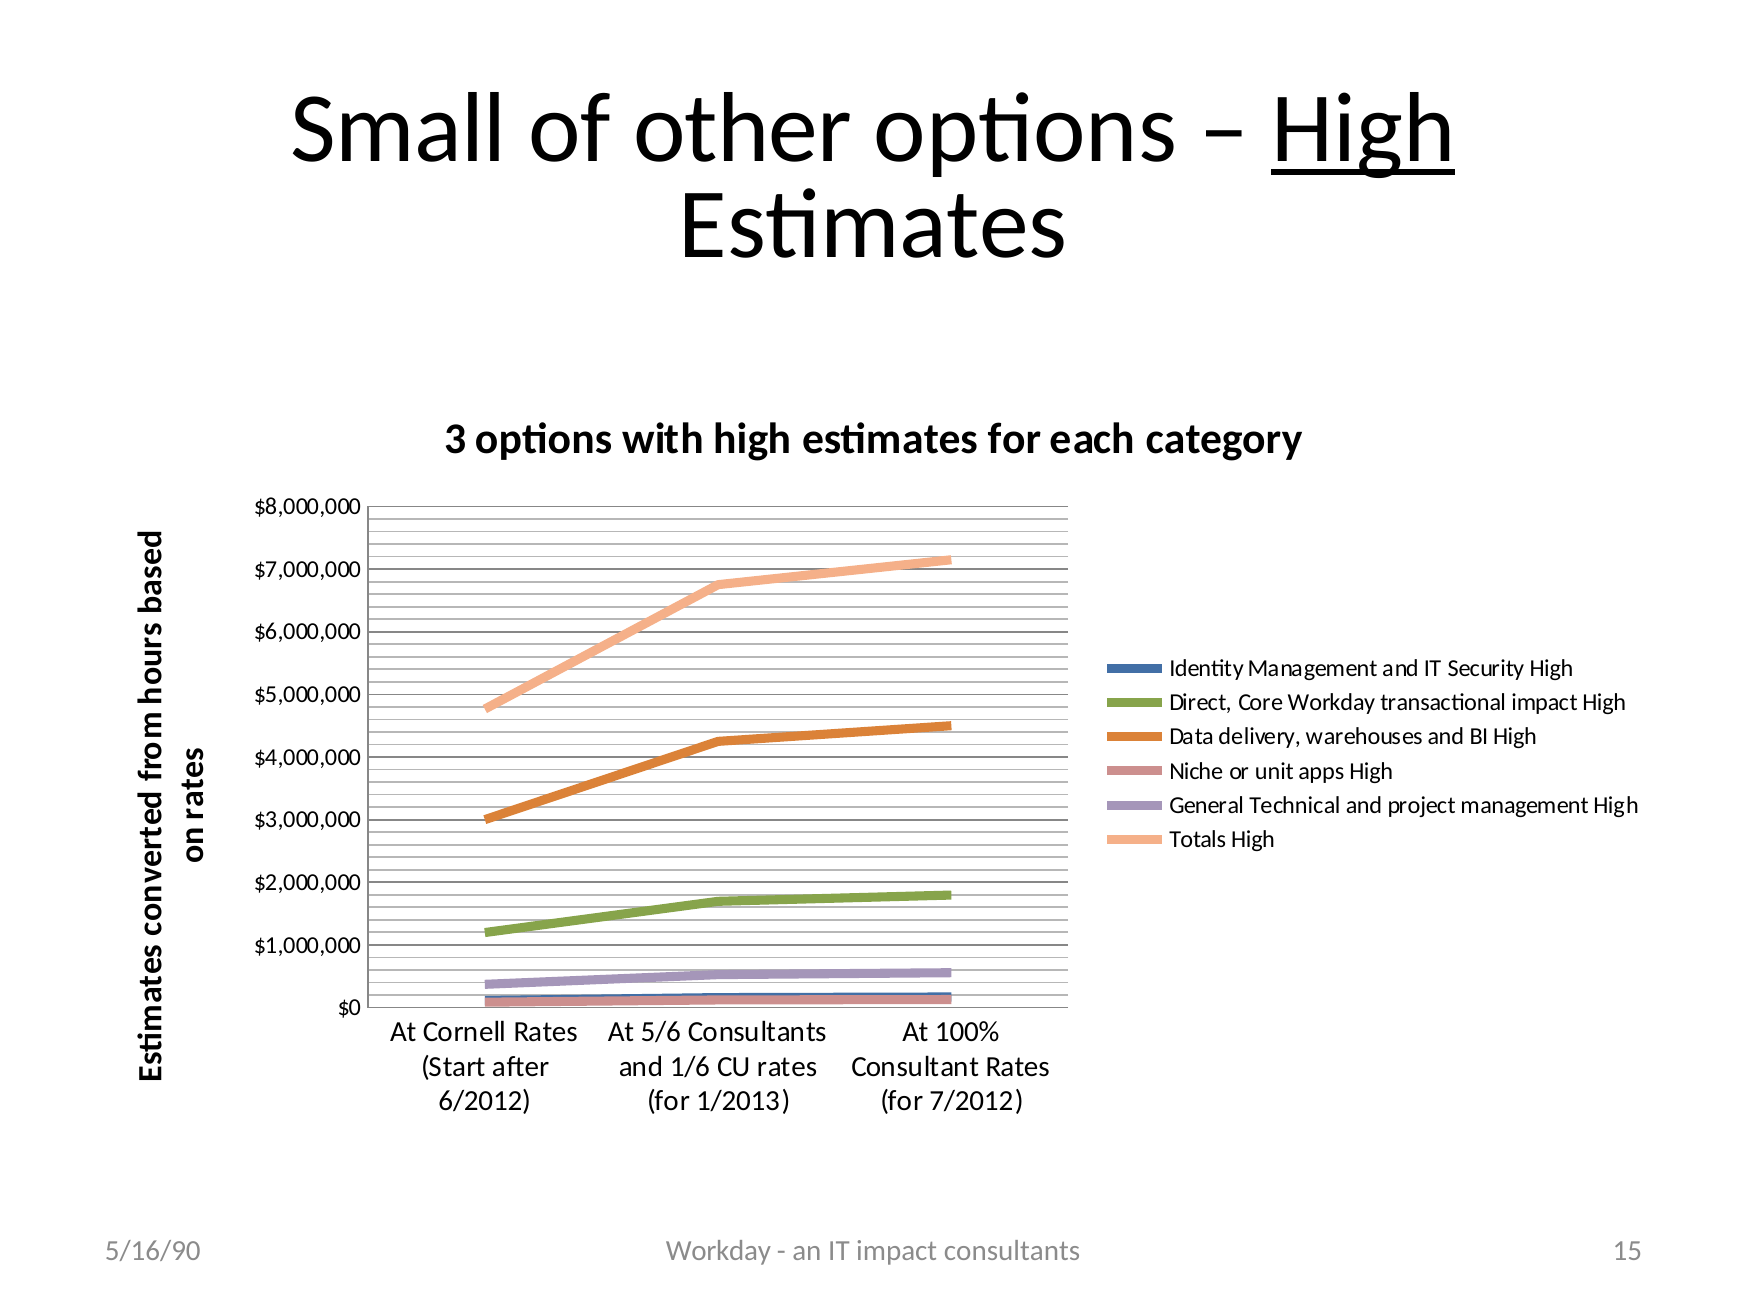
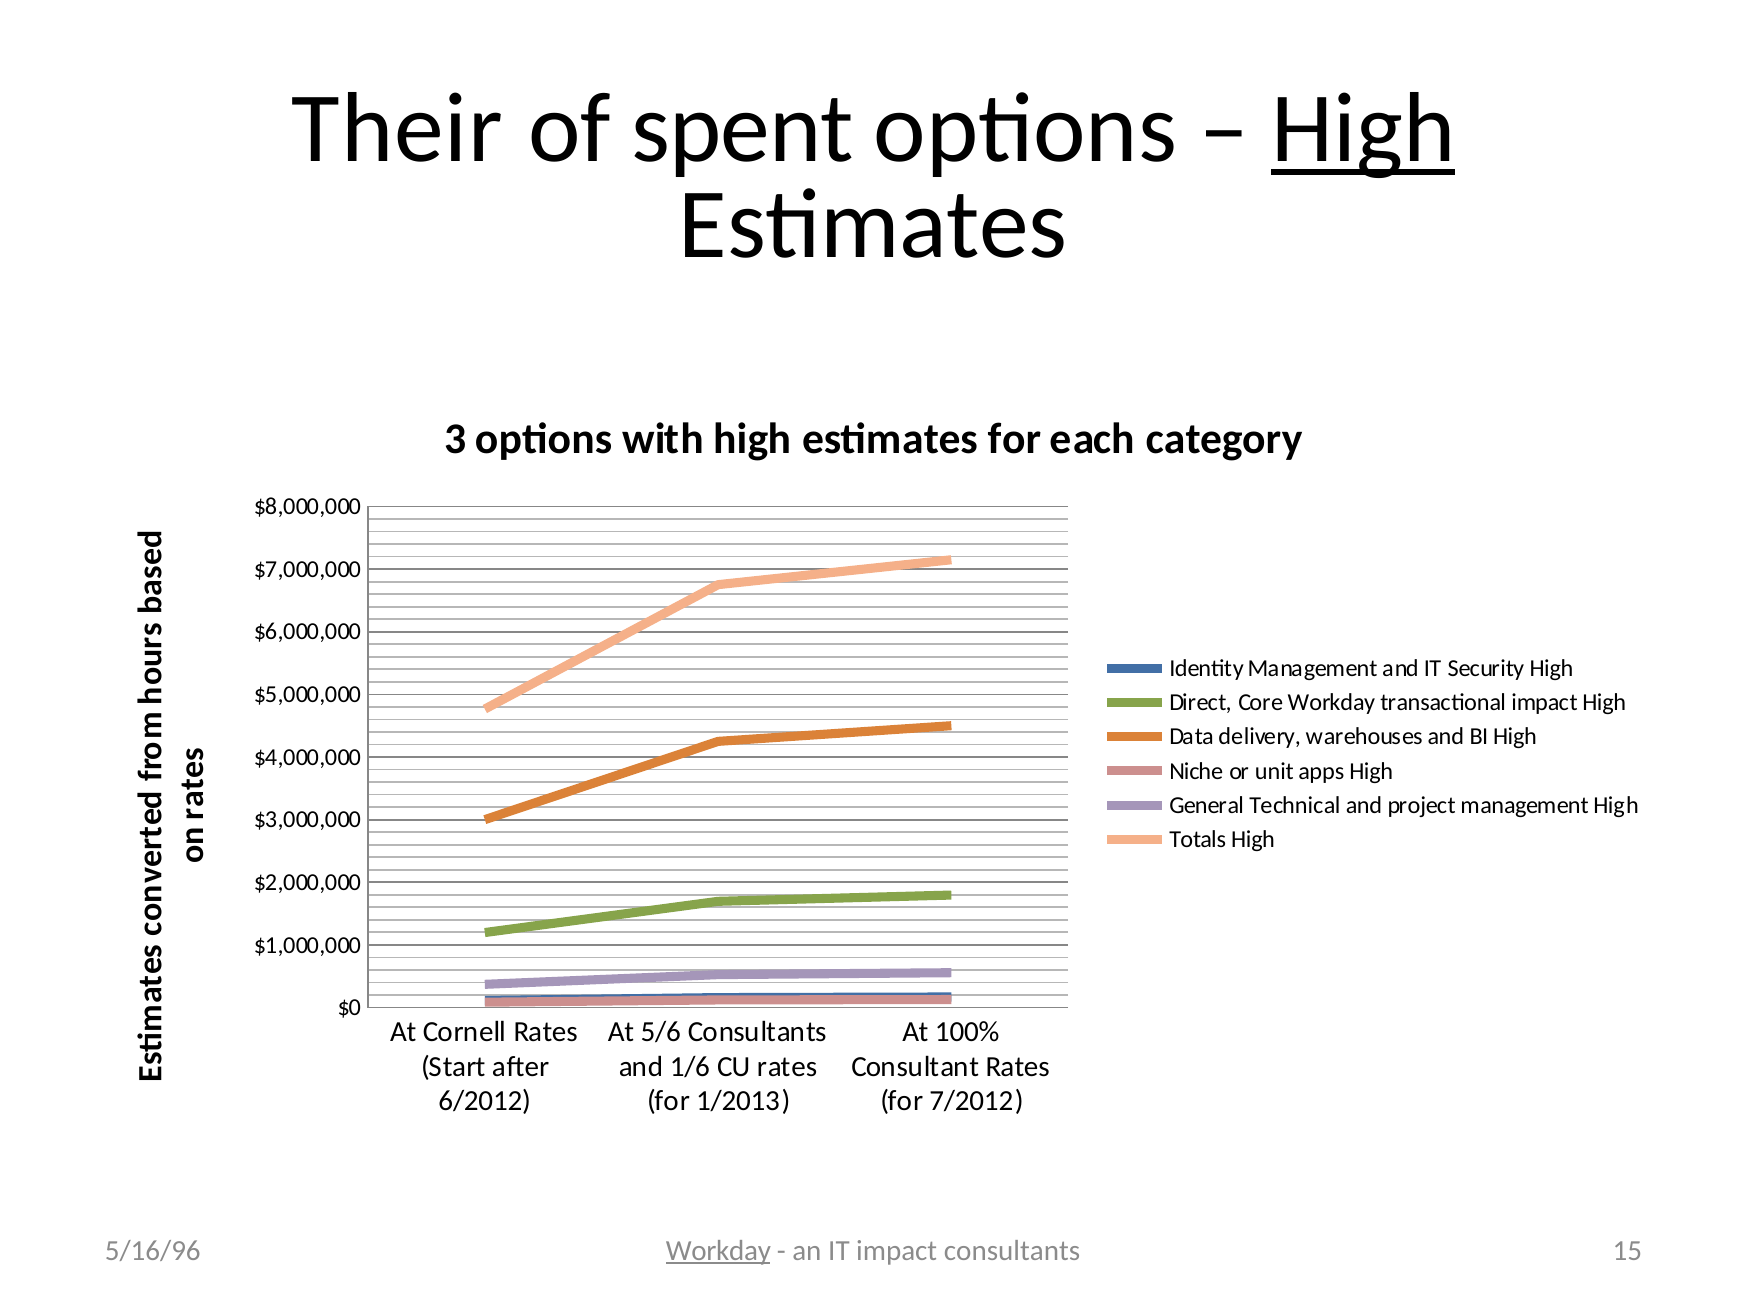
Small: Small -> Their
other: other -> spent
Workday at (718, 1251) underline: none -> present
5/16/90: 5/16/90 -> 5/16/96
